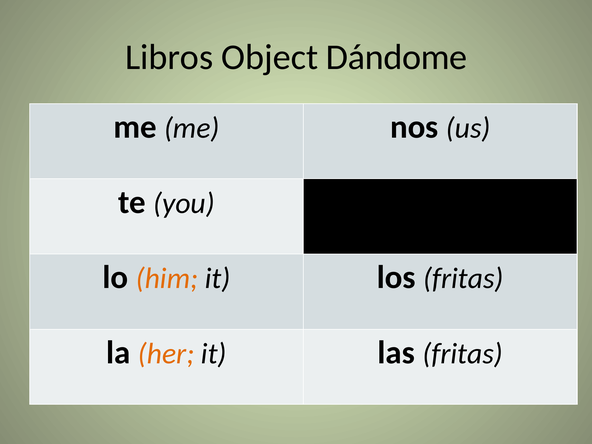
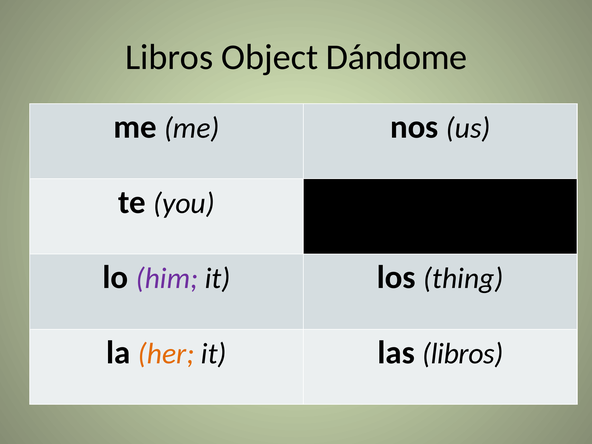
him colour: orange -> purple
los fritas: fritas -> thing
las fritas: fritas -> libros
